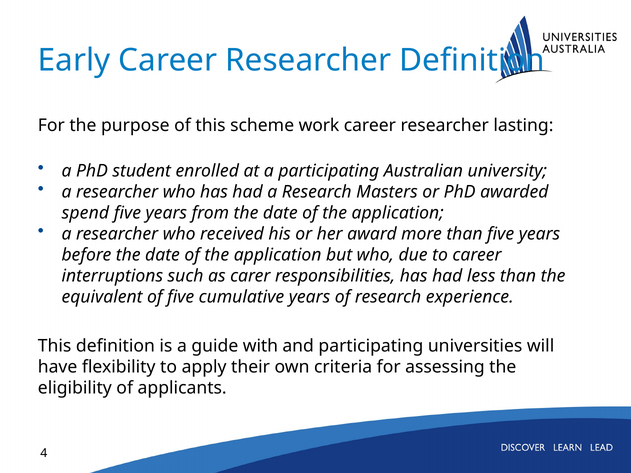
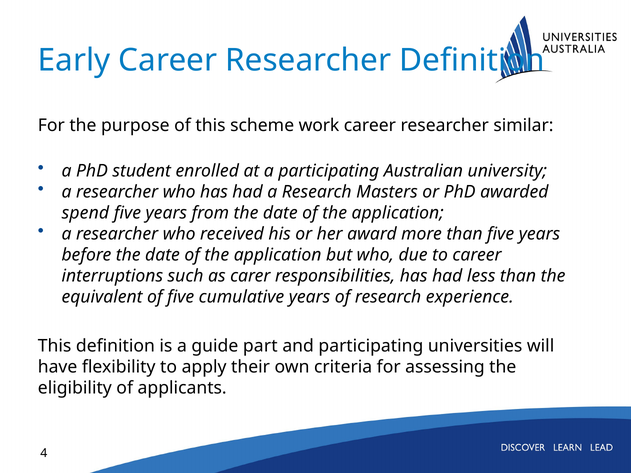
lasting: lasting -> similar
with: with -> part
